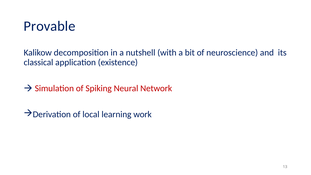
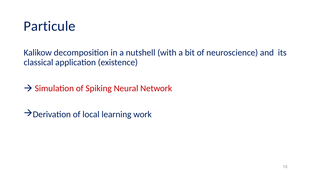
Provable: Provable -> Particule
